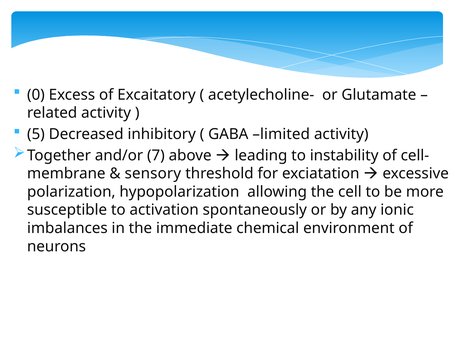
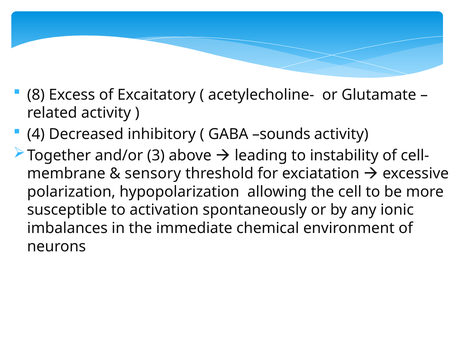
0: 0 -> 8
5: 5 -> 4
limited: limited -> sounds
7: 7 -> 3
